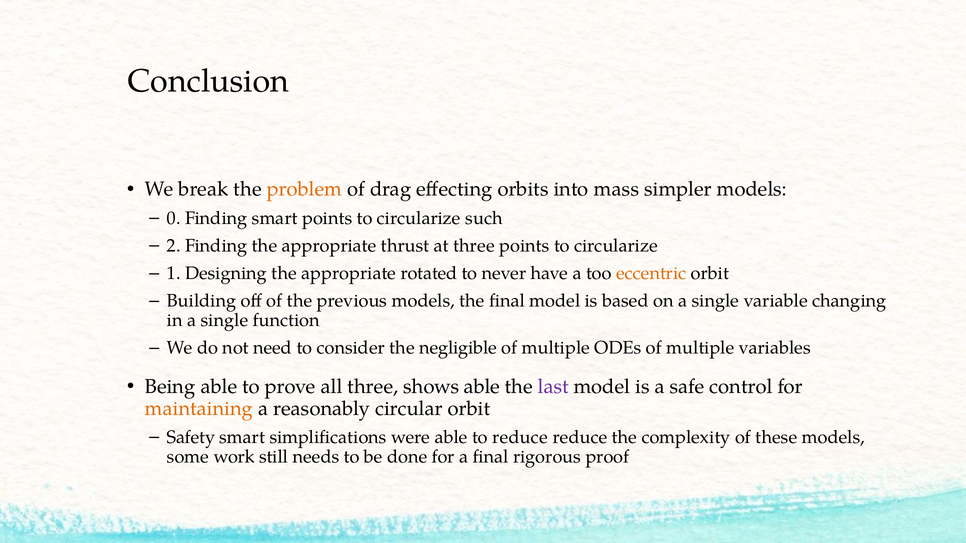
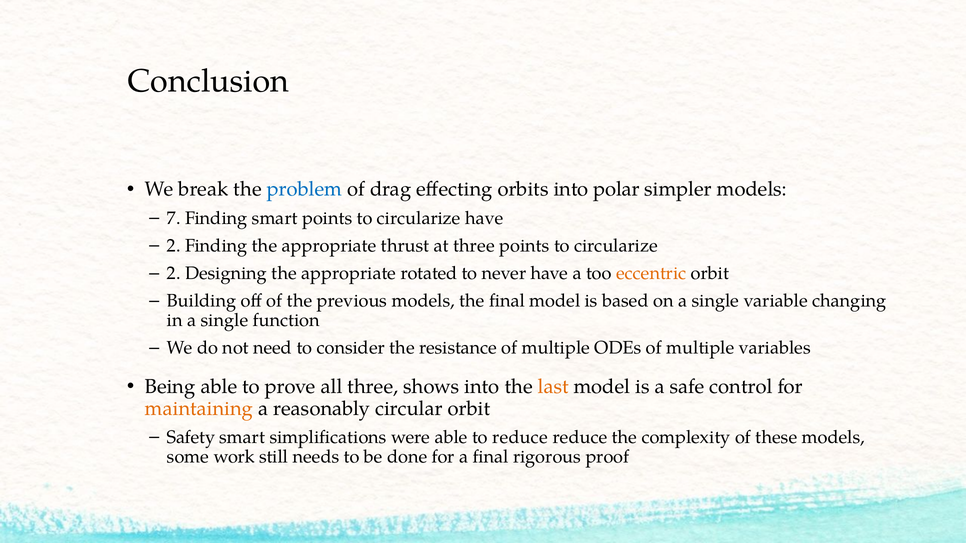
problem colour: orange -> blue
mass: mass -> polar
0: 0 -> 7
circularize such: such -> have
1 at (174, 273): 1 -> 2
negligible: negligible -> resistance
shows able: able -> into
last colour: purple -> orange
